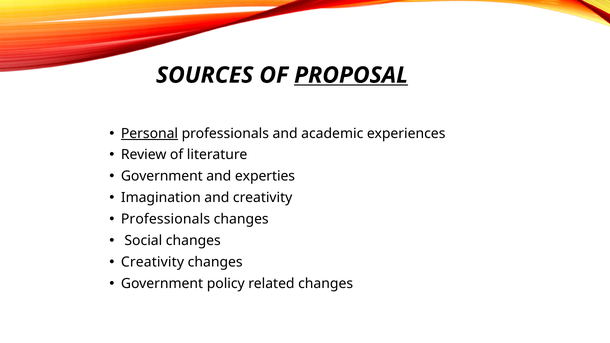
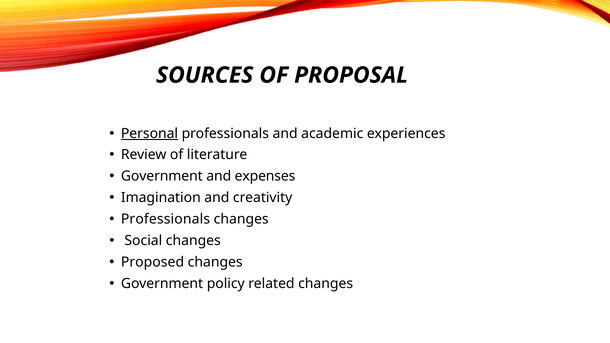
PROPOSAL underline: present -> none
experties: experties -> expenses
Creativity at (152, 262): Creativity -> Proposed
